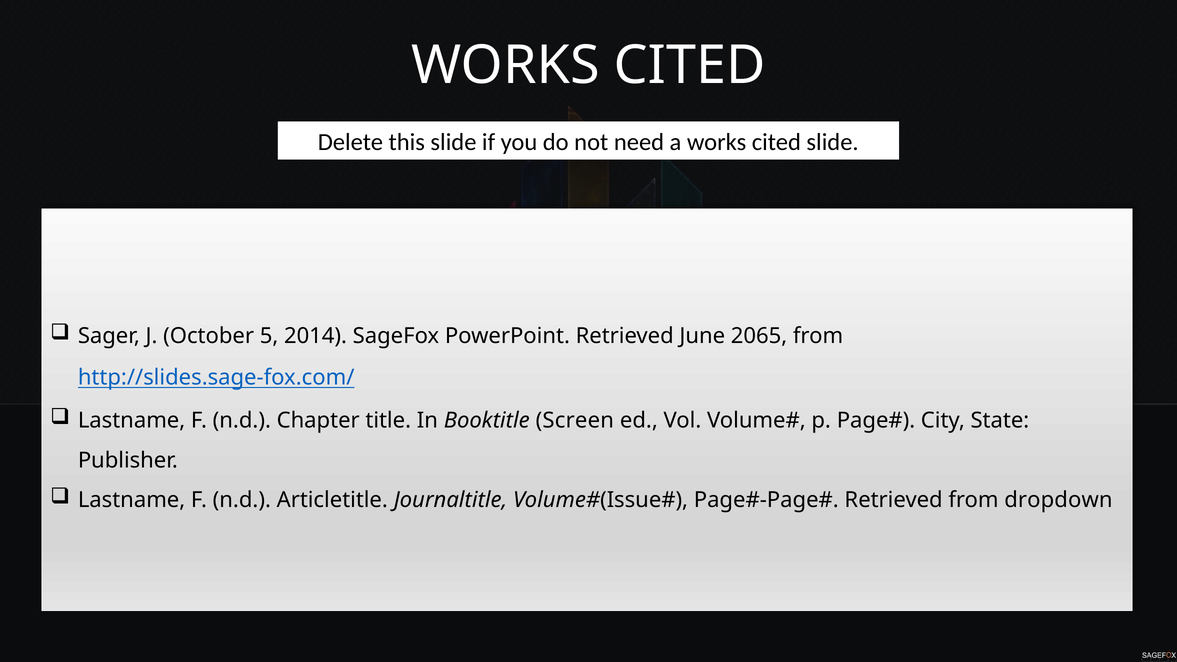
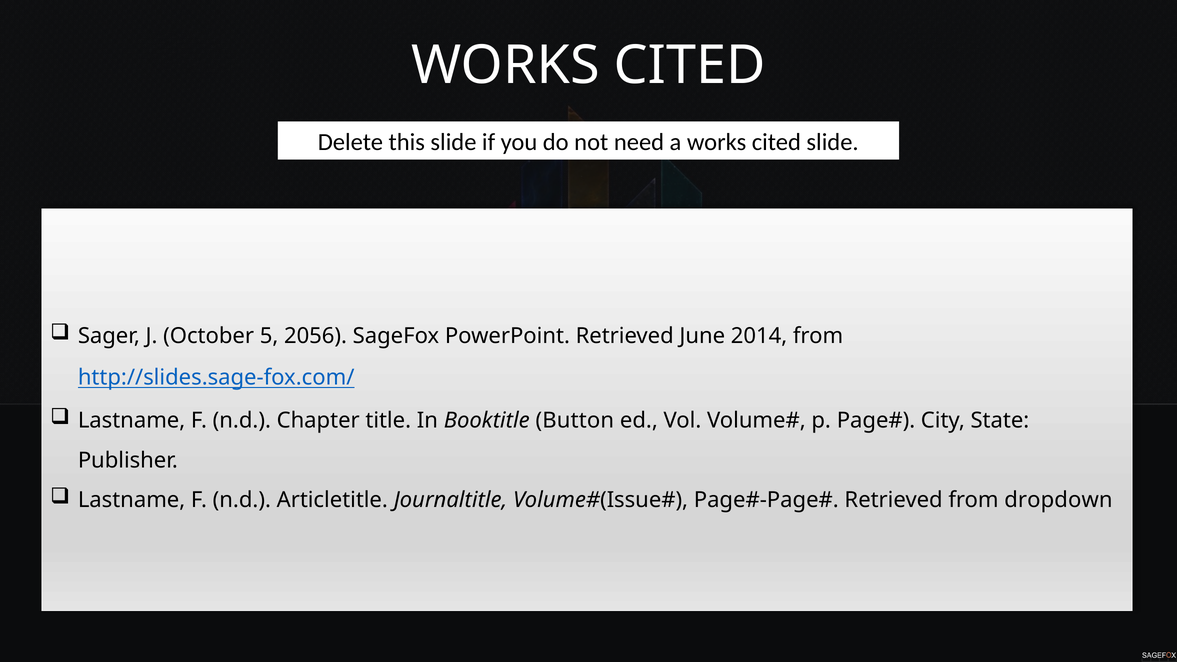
2014: 2014 -> 2056
2065: 2065 -> 2014
Screen: Screen -> Button
